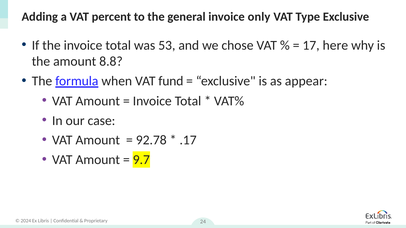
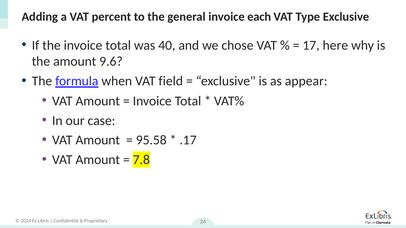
only: only -> each
53: 53 -> 40
8.8: 8.8 -> 9.6
fund: fund -> field
92.78: 92.78 -> 95.58
9.7: 9.7 -> 7.8
